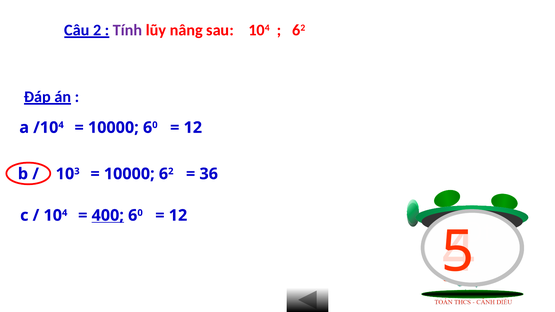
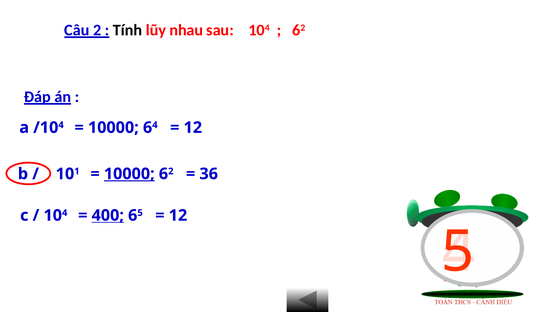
Tính colour: purple -> black
nâng: nâng -> nhau
0 at (155, 125): 0 -> 4
3: 3 -> 1
10000 at (129, 174) underline: none -> present
0 at (140, 213): 0 -> 5
